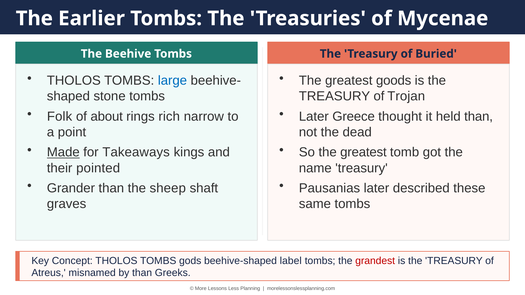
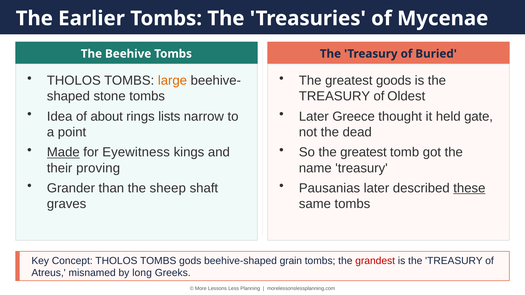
large colour: blue -> orange
Trojan: Trojan -> Oldest
Folk: Folk -> Idea
rich: rich -> lists
held than: than -> gate
Takeaways: Takeaways -> Eyewitness
pointed: pointed -> proving
these underline: none -> present
label: label -> grain
by than: than -> long
